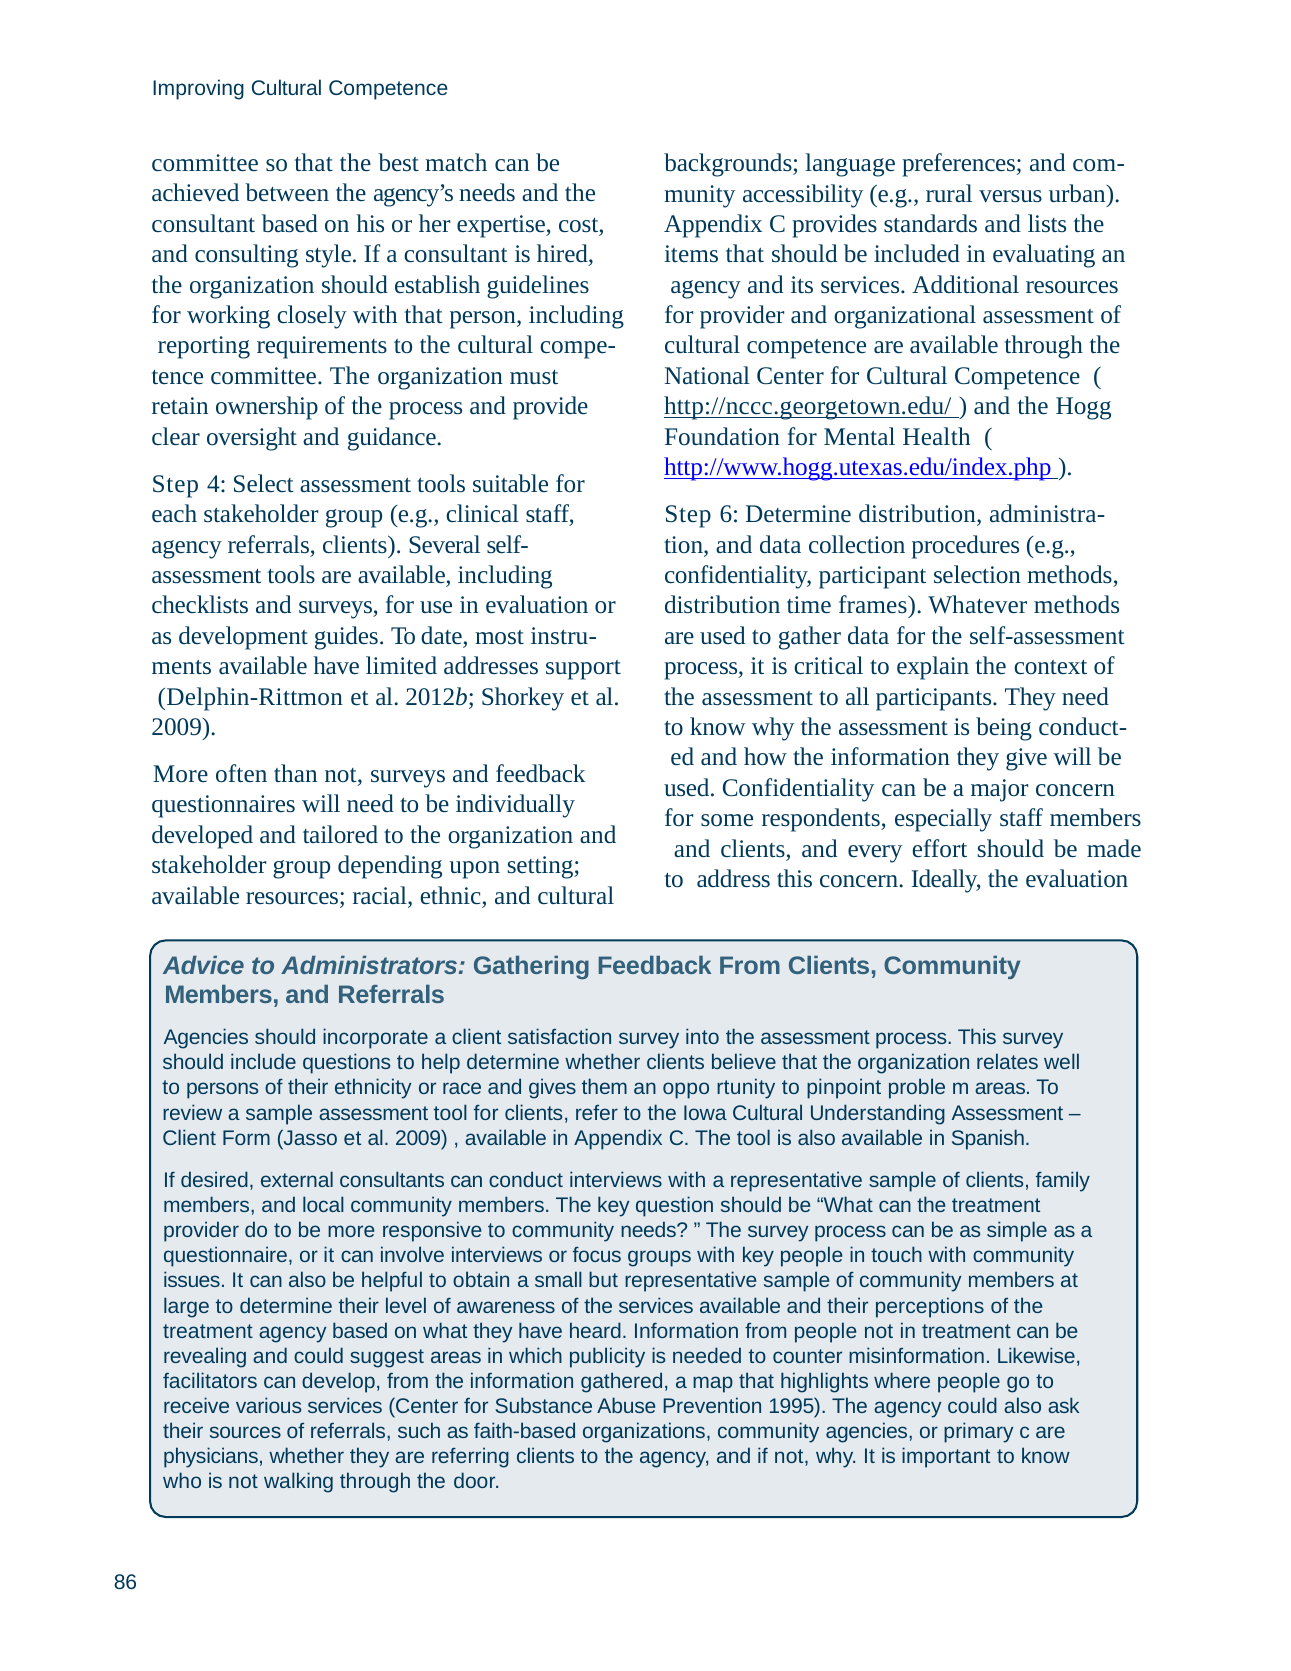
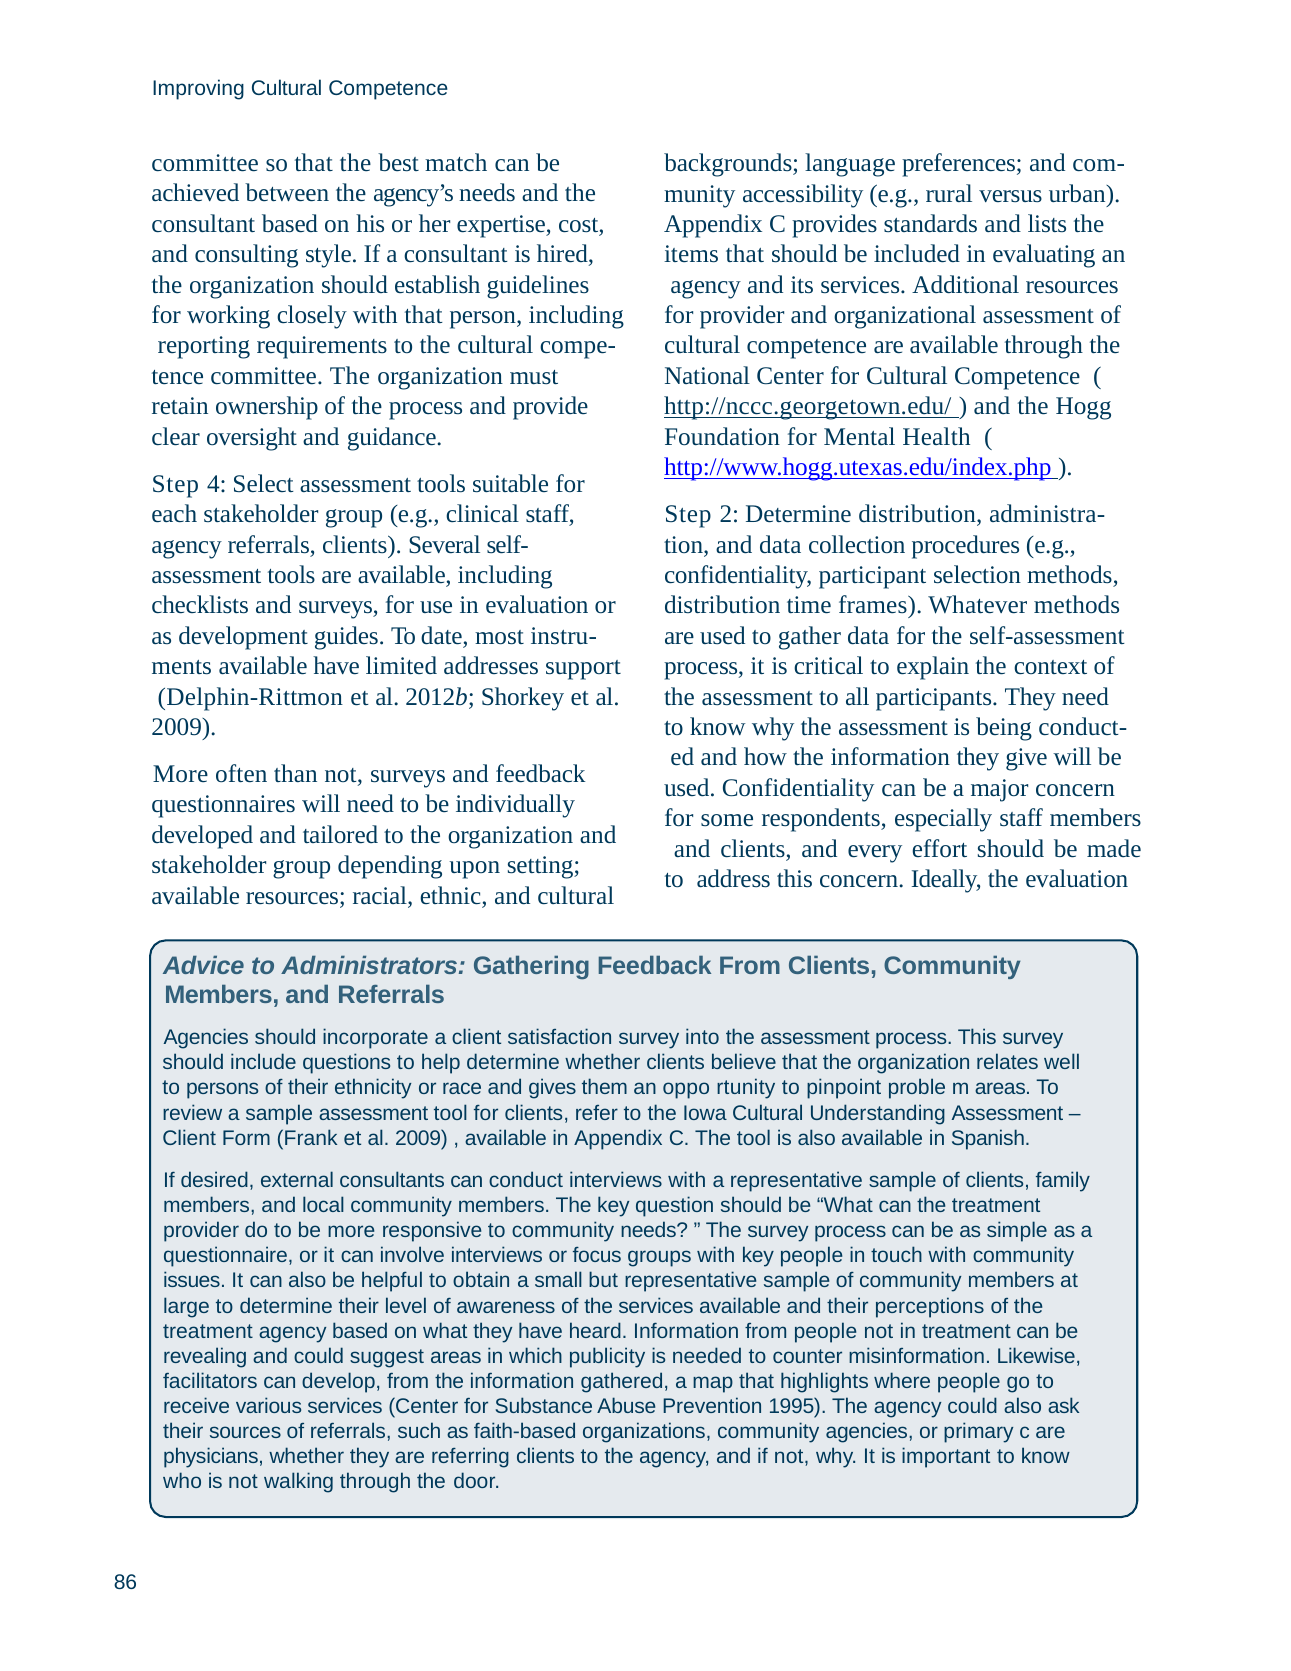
6: 6 -> 2
Jasso: Jasso -> Frank
